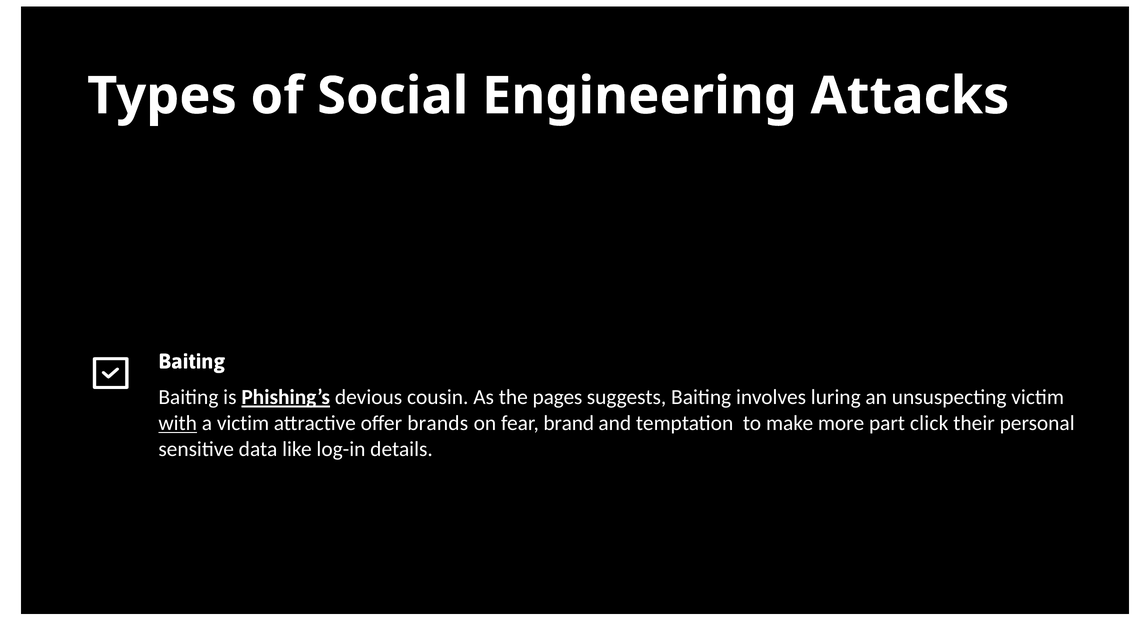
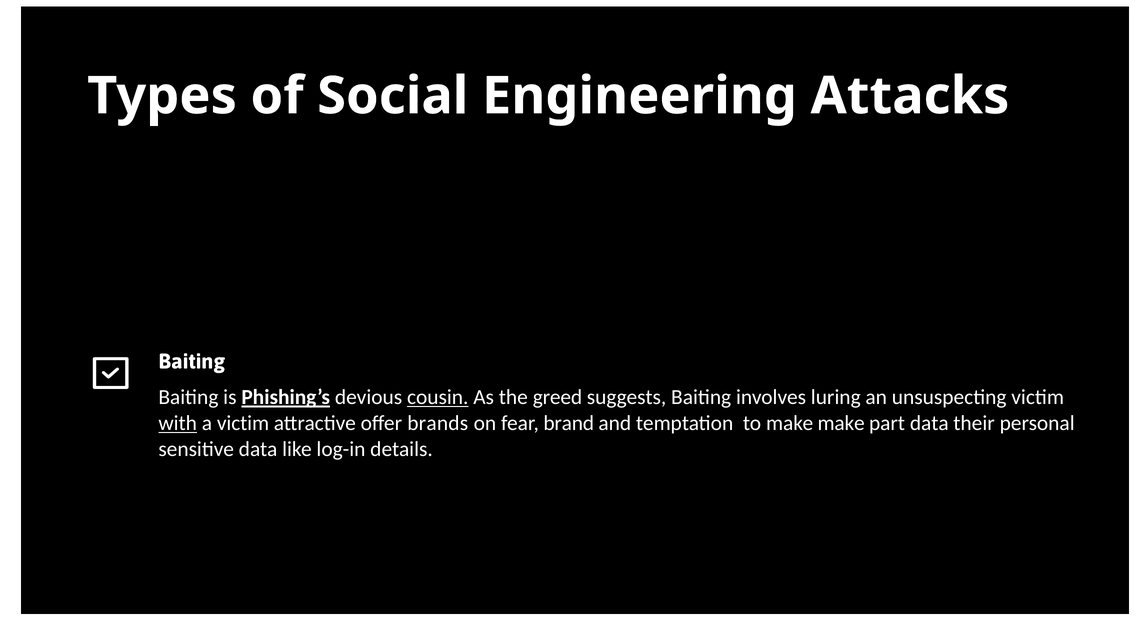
cousin underline: none -> present
pages: pages -> greed
make more: more -> make
part click: click -> data
